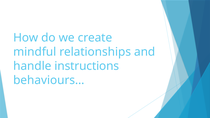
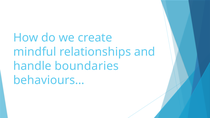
instructions: instructions -> boundaries
